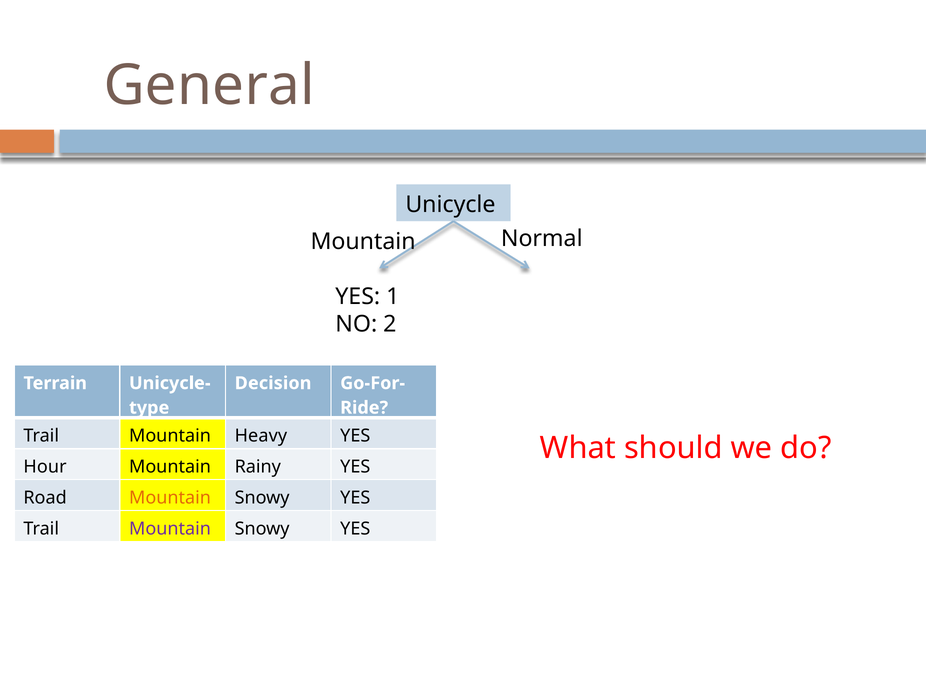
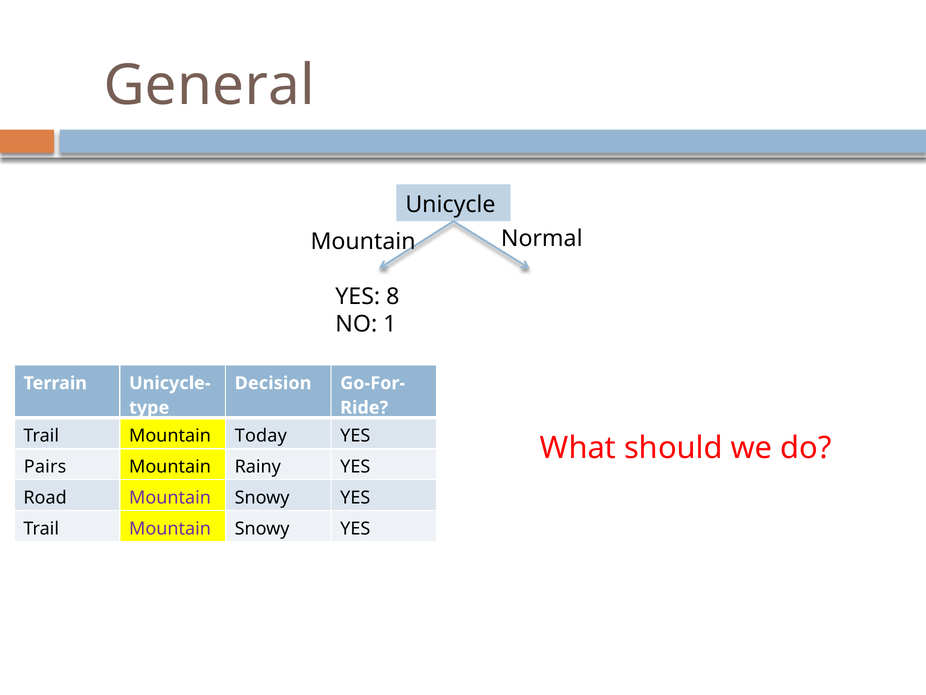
1: 1 -> 8
2: 2 -> 1
Heavy: Heavy -> Today
Hour: Hour -> Pairs
Mountain at (170, 497) colour: orange -> purple
